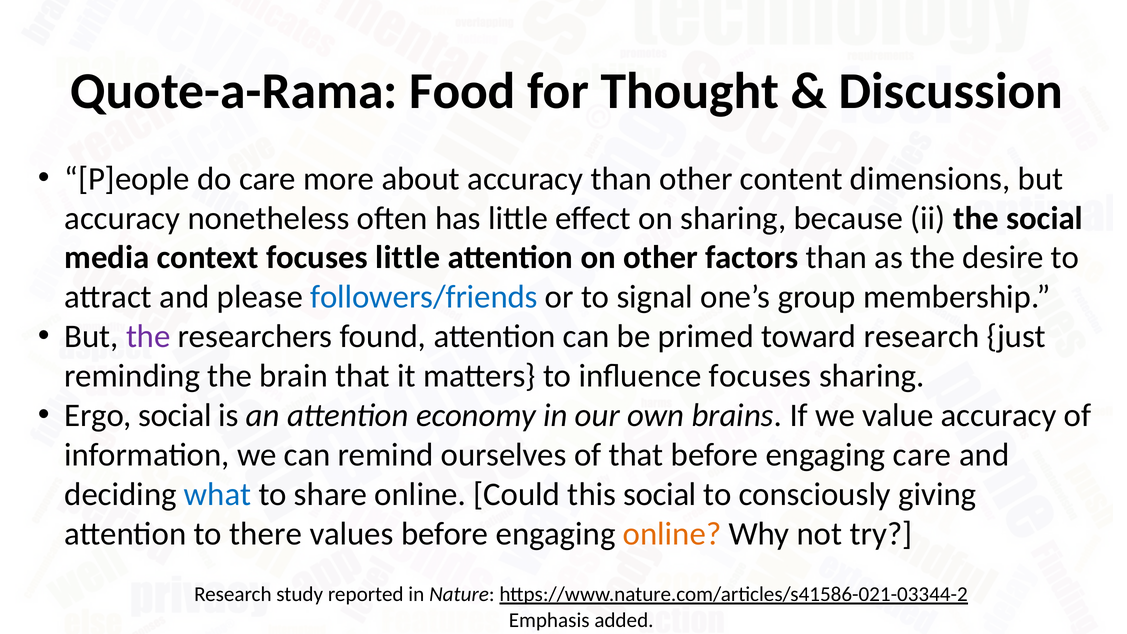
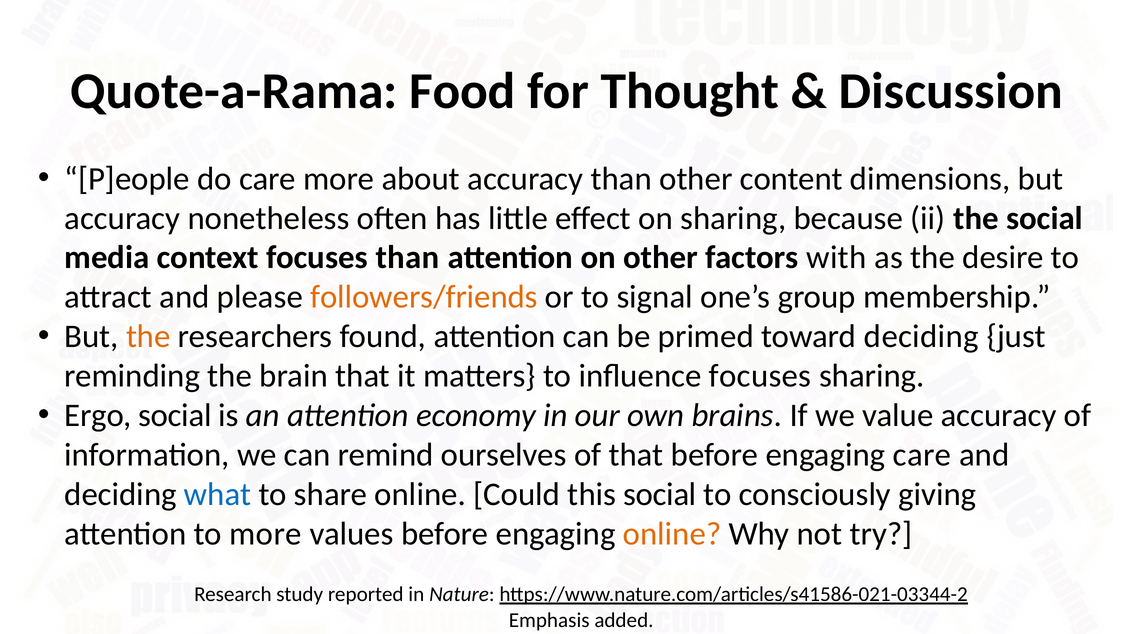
focuses little: little -> than
factors than: than -> with
followers/friends colour: blue -> orange
the at (148, 337) colour: purple -> orange
toward research: research -> deciding
to there: there -> more
